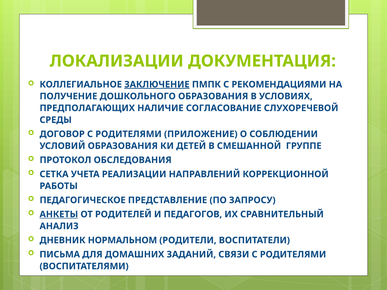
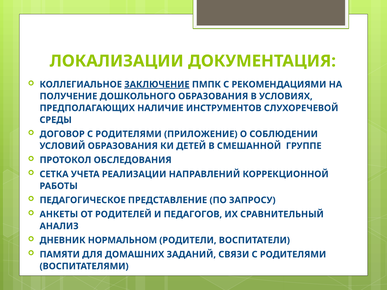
СОГЛАСОВАНИЕ: СОГЛАСОВАНИЕ -> ИНСТРУМЕНТОВ
АНКЕТЫ underline: present -> none
ПИСЬМА: ПИСЬМА -> ПАМЯТИ
